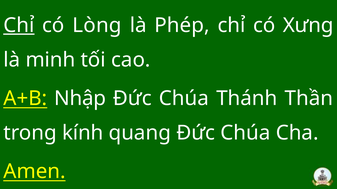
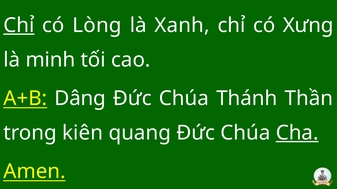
Phép: Phép -> Xanh
Nhập: Nhập -> Dâng
kính: kính -> kiên
Cha underline: none -> present
